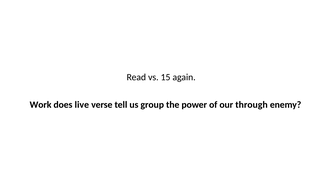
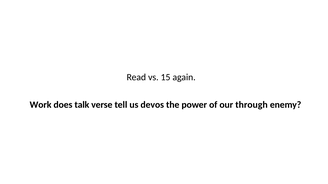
live: live -> talk
group: group -> devos
